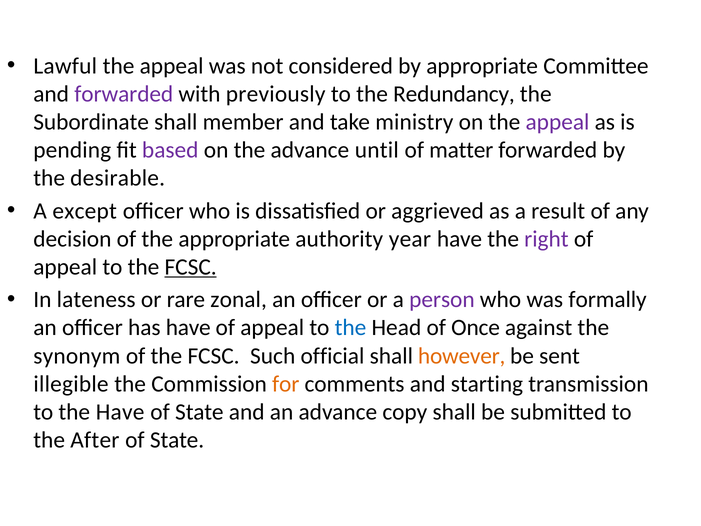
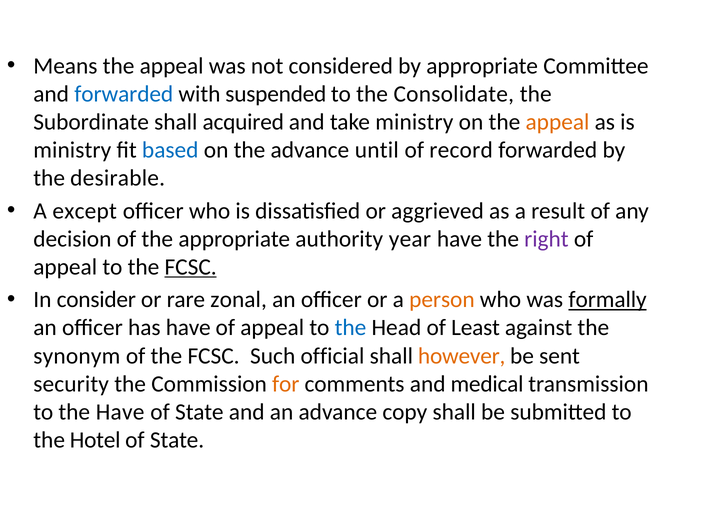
Lawful: Lawful -> Means
forwarded at (124, 94) colour: purple -> blue
previously: previously -> suspended
Redundancy: Redundancy -> Consolidate
member: member -> acquired
appeal at (557, 122) colour: purple -> orange
pending at (72, 150): pending -> ministry
based colour: purple -> blue
matter: matter -> record
lateness: lateness -> consider
person colour: purple -> orange
formally underline: none -> present
Once: Once -> Least
illegible: illegible -> security
starting: starting -> medical
After: After -> Hotel
